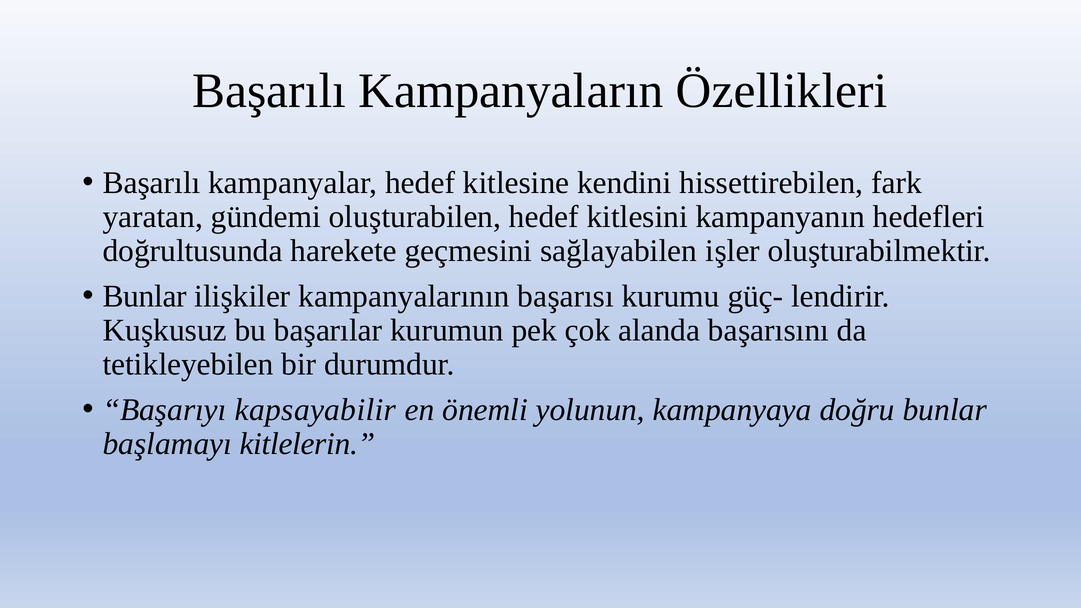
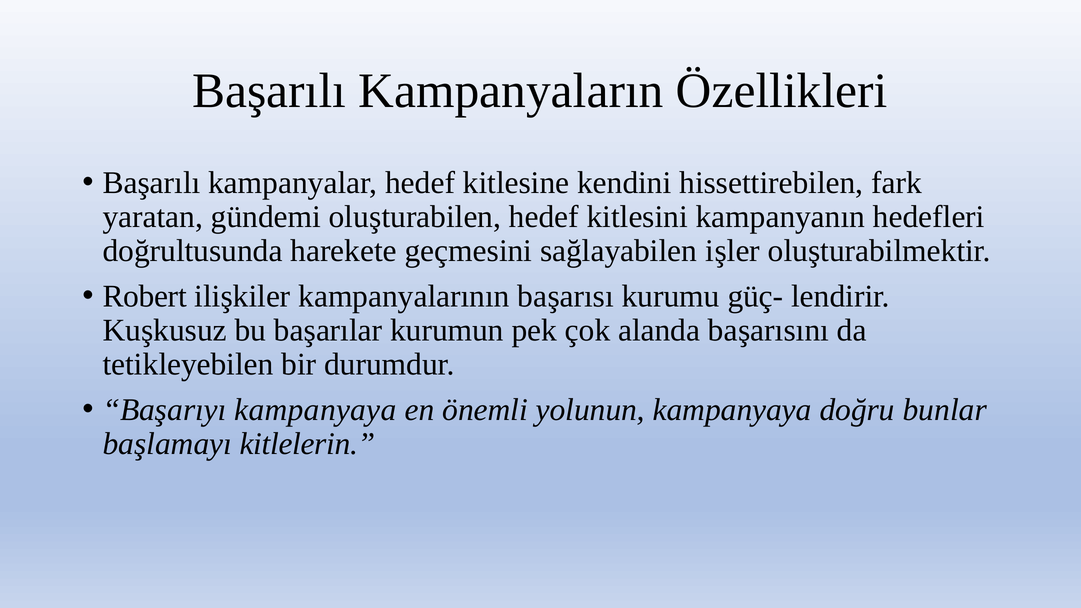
Bunlar at (145, 296): Bunlar -> Robert
Başarıyı kapsayabilir: kapsayabilir -> kampanyaya
